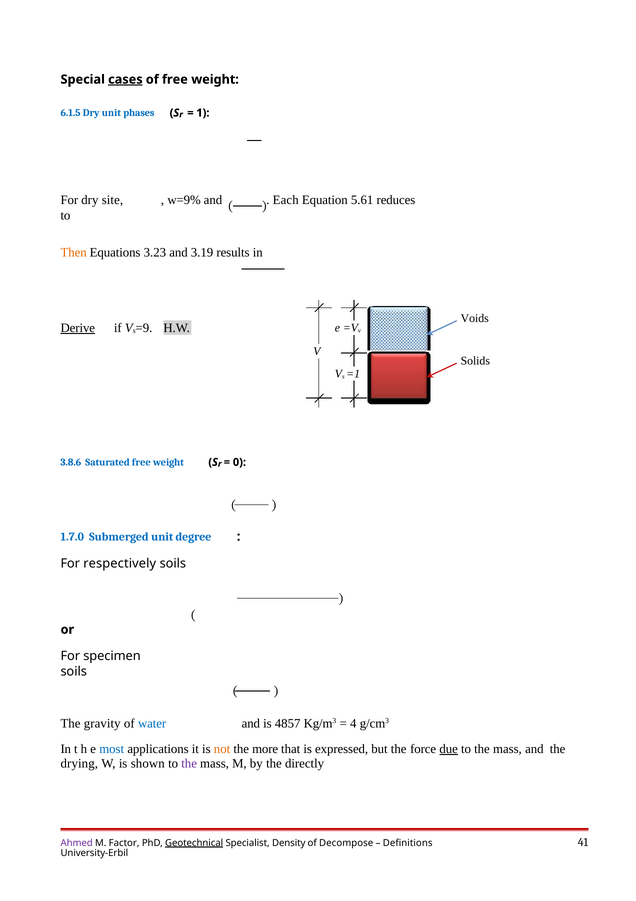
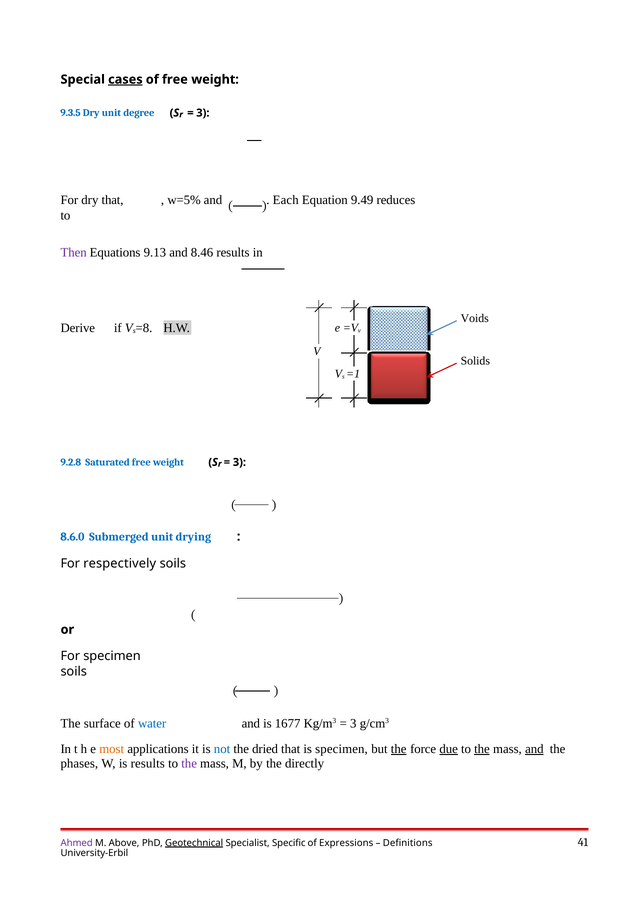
6.1.5: 6.1.5 -> 9.3.5
phases: phases -> degree
1 at (203, 113): 1 -> 3
dry site: site -> that
w=9%: w=9% -> w=5%
5.61: 5.61 -> 9.49
Then colour: orange -> purple
3.23: 3.23 -> 9.13
3.19: 3.19 -> 8.46
Derive underline: present -> none
=9: =9 -> =8
3.8.6: 3.8.6 -> 9.2.8
0 at (239, 462): 0 -> 3
1.7.0: 1.7.0 -> 8.6.0
degree: degree -> drying
gravity: gravity -> surface
4857: 4857 -> 1677
4 at (353, 723): 4 -> 3
most colour: blue -> orange
not colour: orange -> blue
more: more -> dried
is expressed: expressed -> specimen
the at (399, 748) underline: none -> present
the at (482, 748) underline: none -> present
and at (534, 748) underline: none -> present
drying: drying -> phases
is shown: shown -> results
Factor: Factor -> Above
Density: Density -> Specific
Decompose: Decompose -> Expressions
